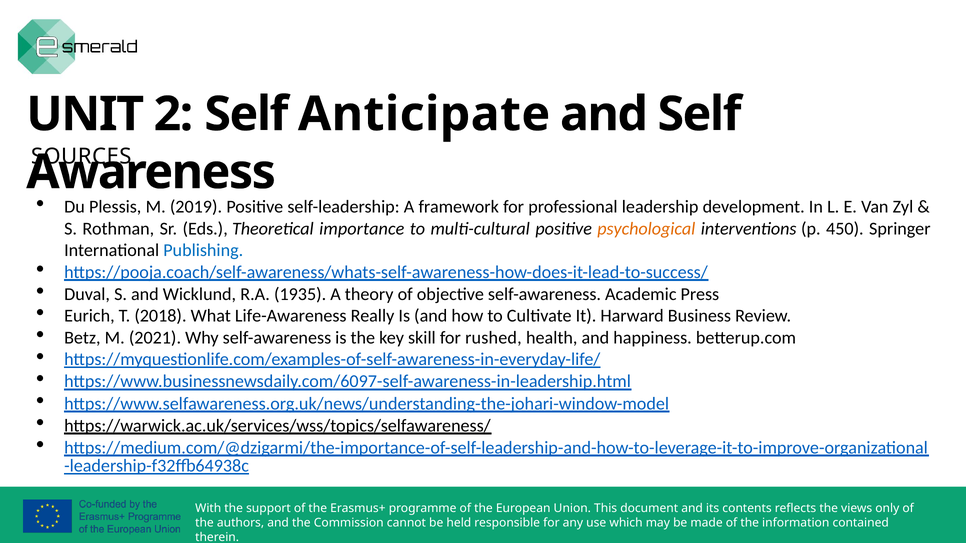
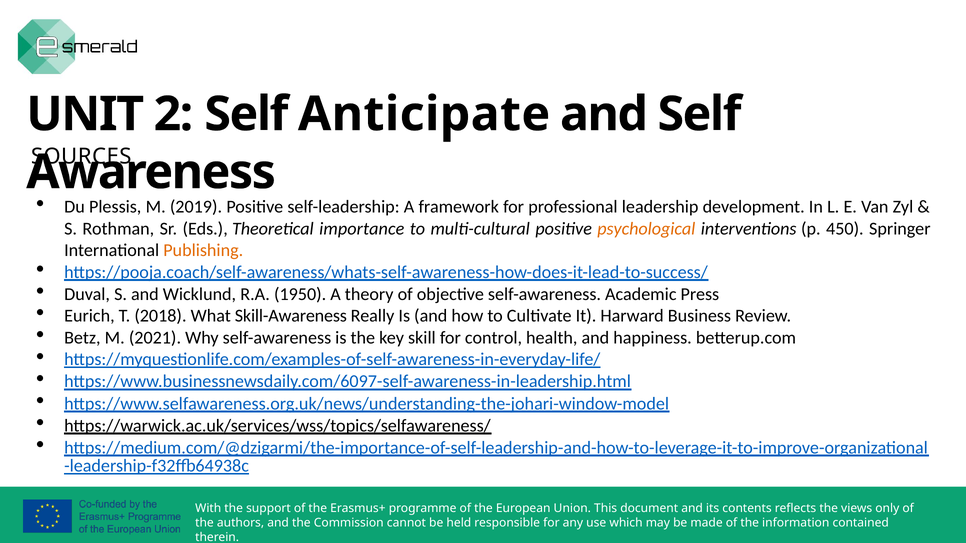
Publishing colour: blue -> orange
1935: 1935 -> 1950
Life-Awareness: Life-Awareness -> Skill-Awareness
rushed: rushed -> control
